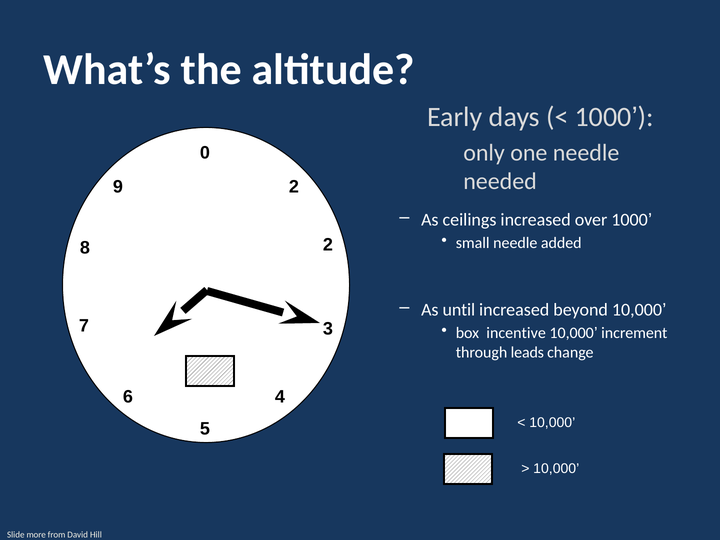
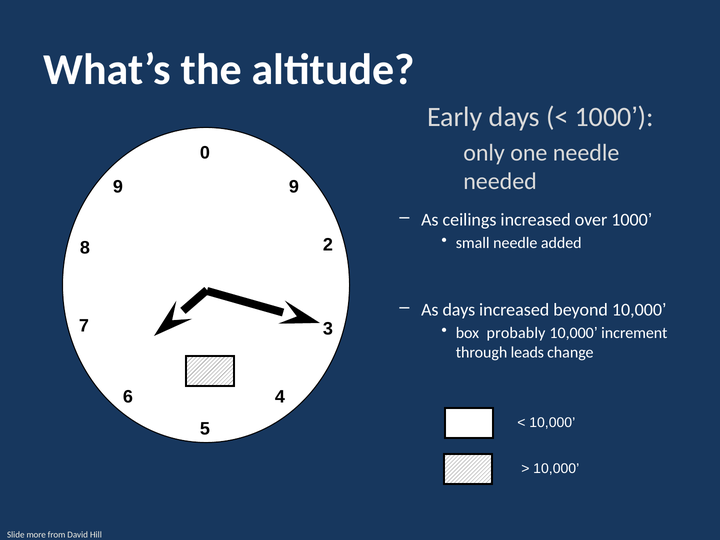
9 2: 2 -> 9
As until: until -> days
incentive: incentive -> probably
